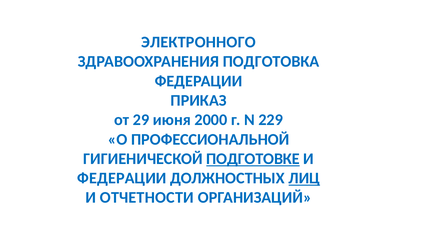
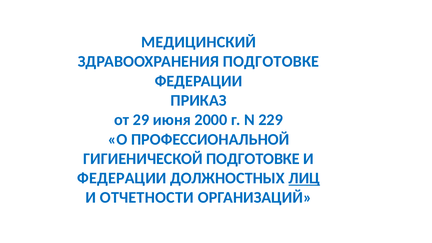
ЭЛЕКТРОННОГО: ЭЛЕКТРОННОГО -> МЕДИЦИНСКИЙ
ЗДРАВООХРАНЕНИЯ ПОДГОТОВКА: ПОДГОТОВКА -> ПОДГОТОВКЕ
ПОДГОТОВКЕ at (253, 159) underline: present -> none
